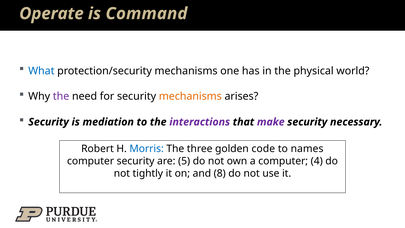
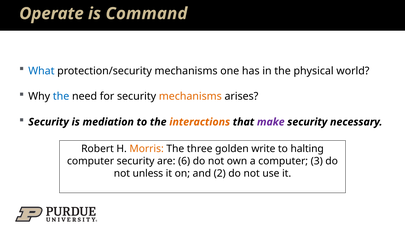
the at (61, 96) colour: purple -> blue
interactions colour: purple -> orange
Morris colour: blue -> orange
code: code -> write
names: names -> halting
5: 5 -> 6
4: 4 -> 3
tightly: tightly -> unless
8: 8 -> 2
